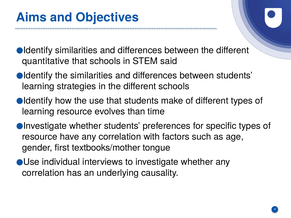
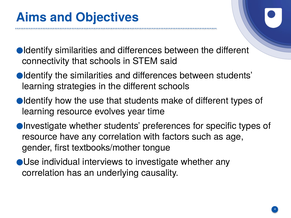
quantitative: quantitative -> connectivity
than: than -> year
